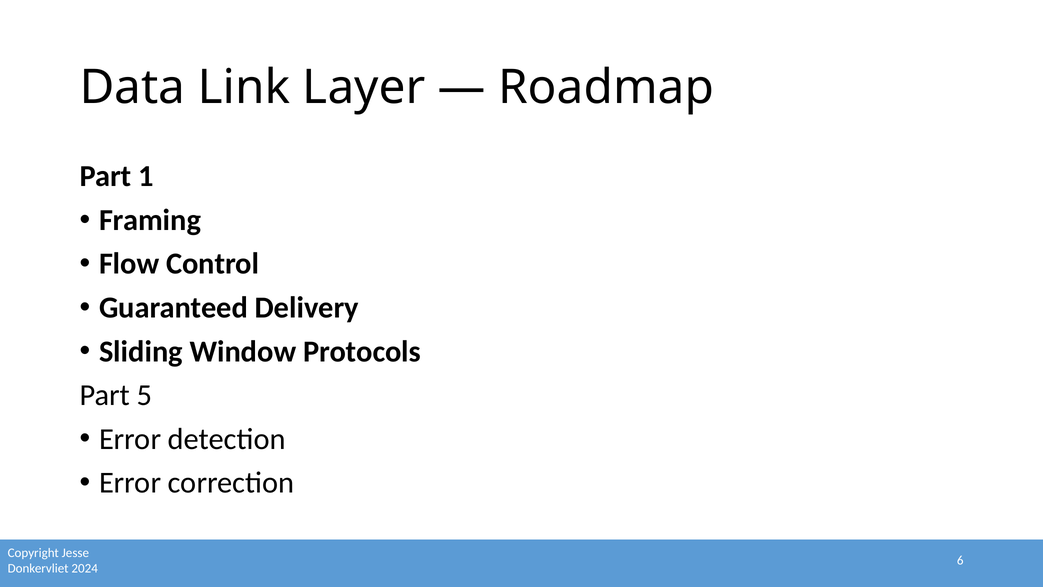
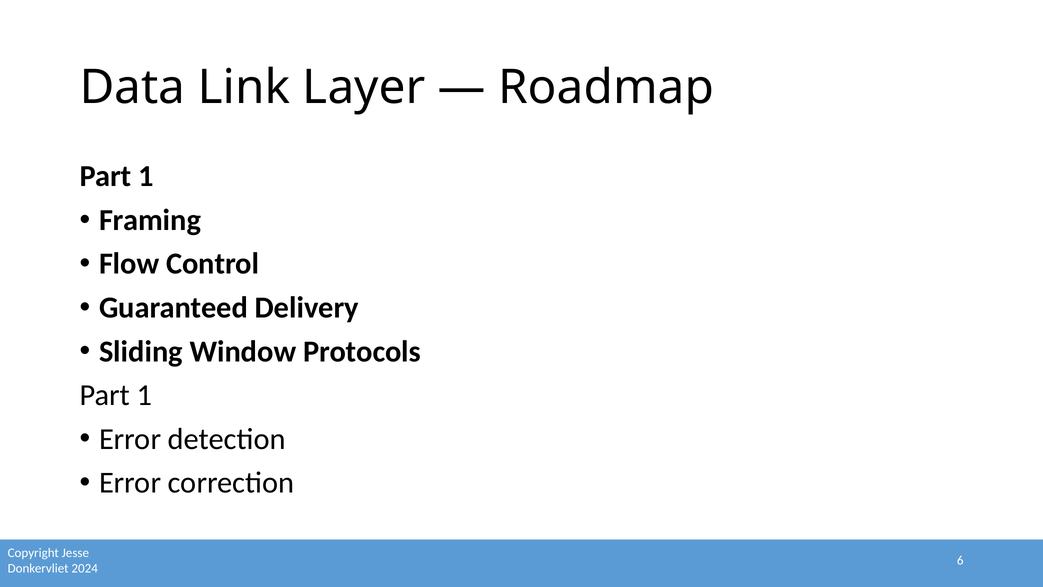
5 at (144, 395): 5 -> 1
